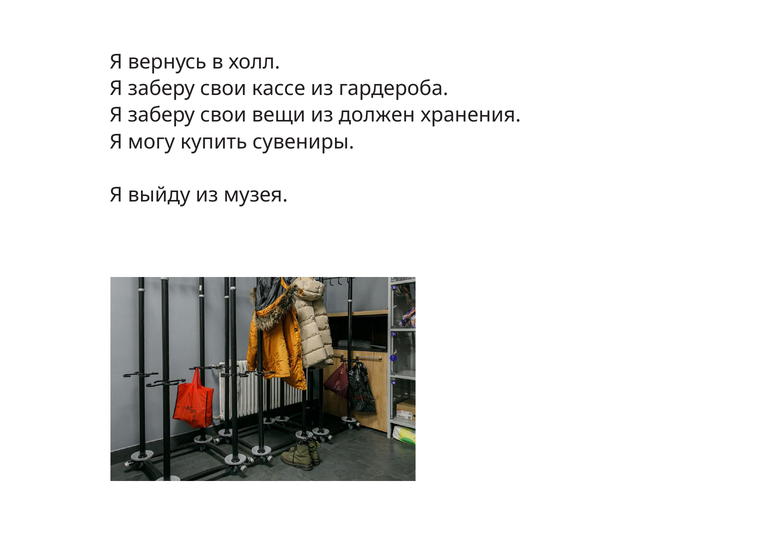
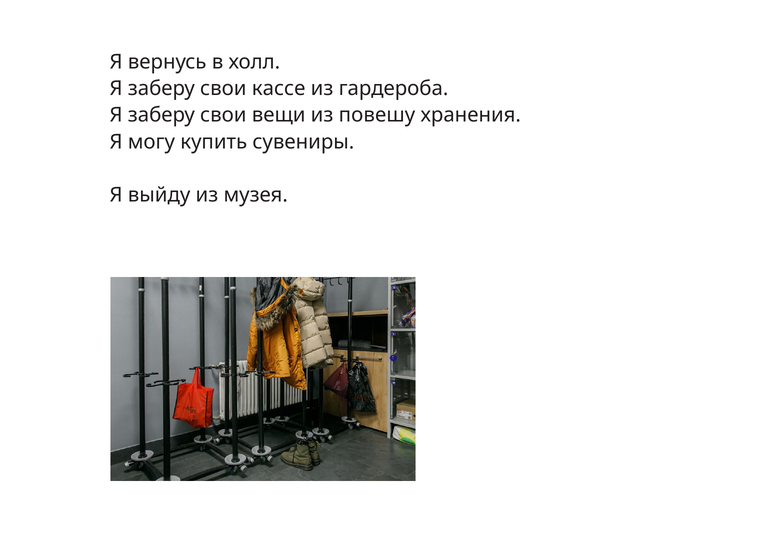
должен: должен -> повешу
